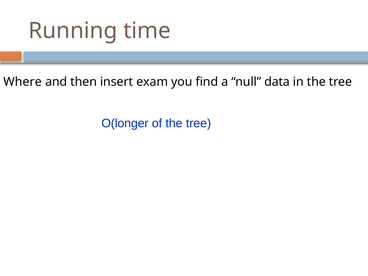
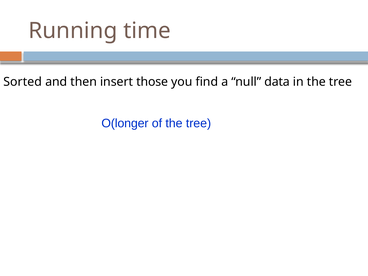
Where: Where -> Sorted
exam: exam -> those
